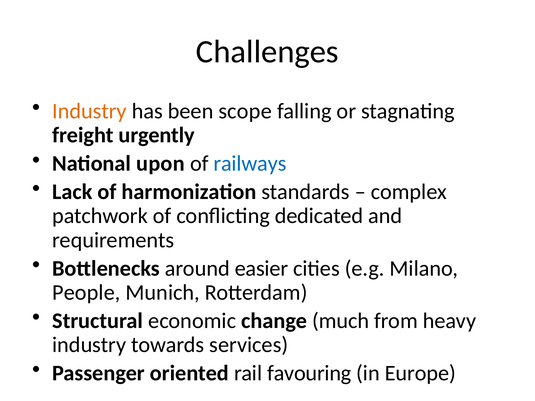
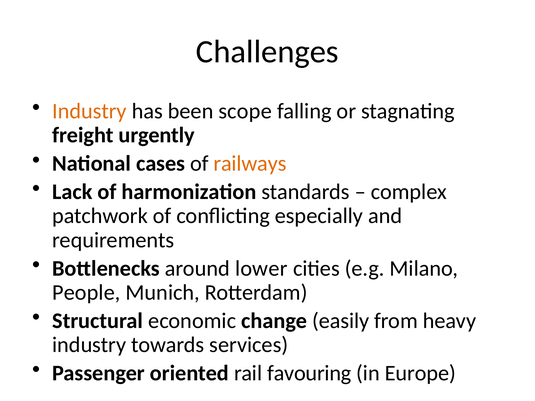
upon: upon -> cases
railways colour: blue -> orange
dedicated: dedicated -> especially
easier: easier -> lower
much: much -> easily
